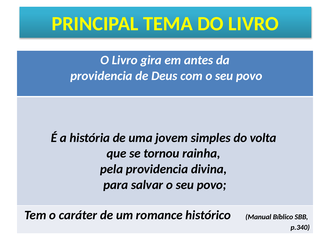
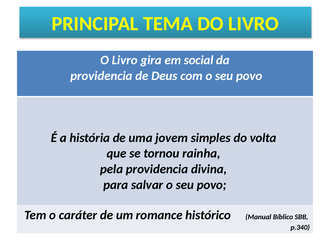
antes: antes -> social
